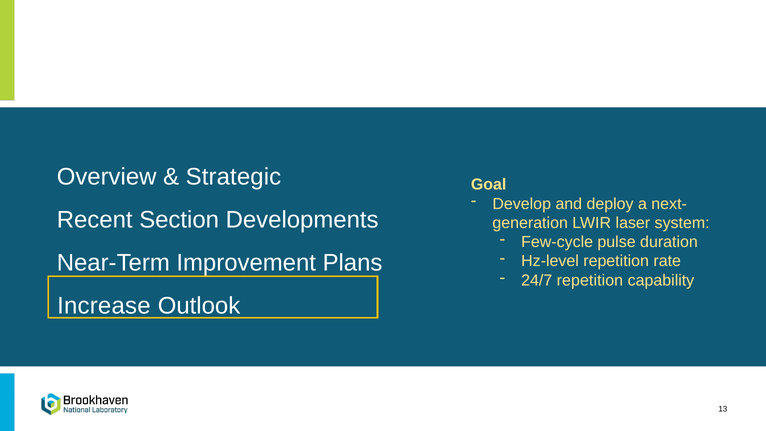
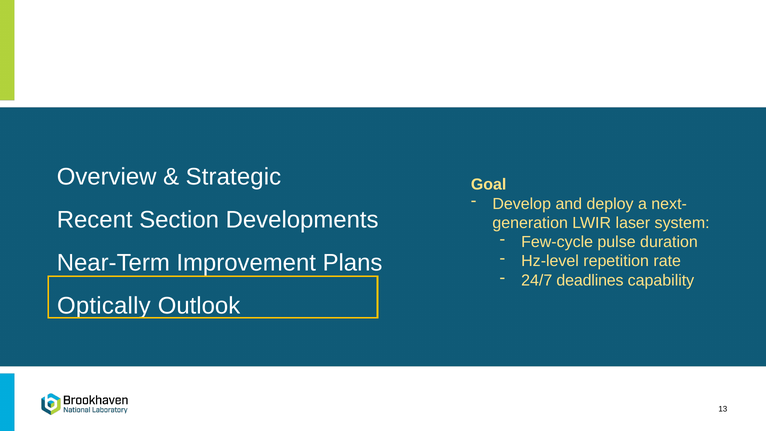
24/7 repetition: repetition -> deadlines
Increase: Increase -> Optically
